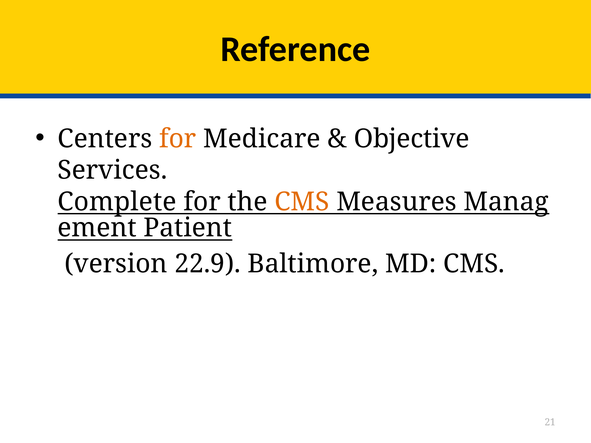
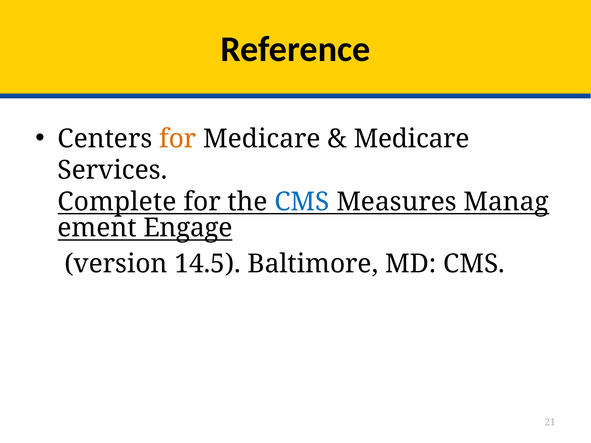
Objective at (412, 139): Objective -> Medicare
CMS at (302, 202) colour: orange -> blue
Patient: Patient -> Engage
22.9: 22.9 -> 14.5
